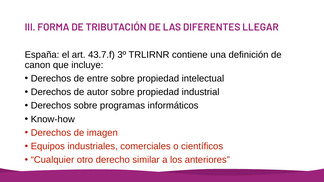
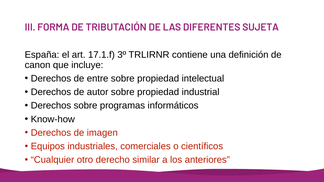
LLEGAR: LLEGAR -> SUJETA
43.7.f: 43.7.f -> 17.1.f
